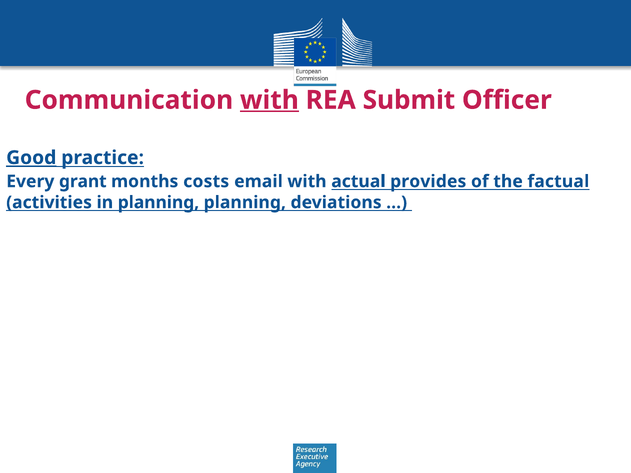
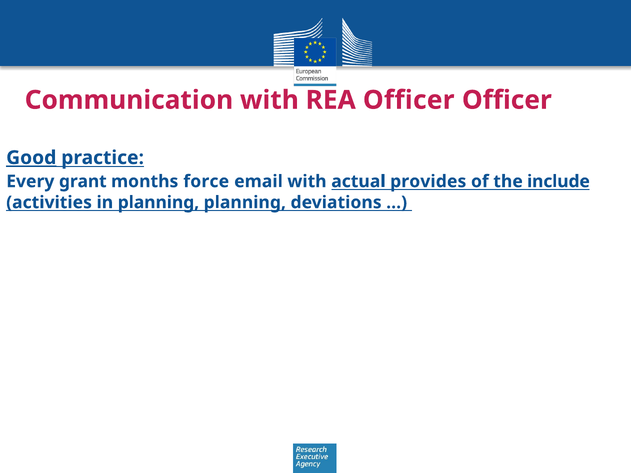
with at (269, 100) underline: present -> none
REA Submit: Submit -> Officer
costs: costs -> force
factual: factual -> include
